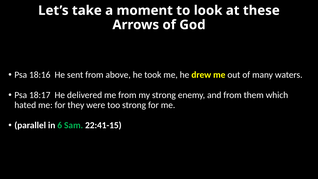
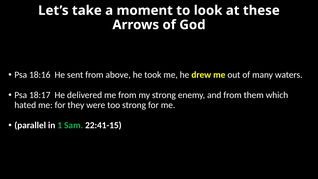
6: 6 -> 1
